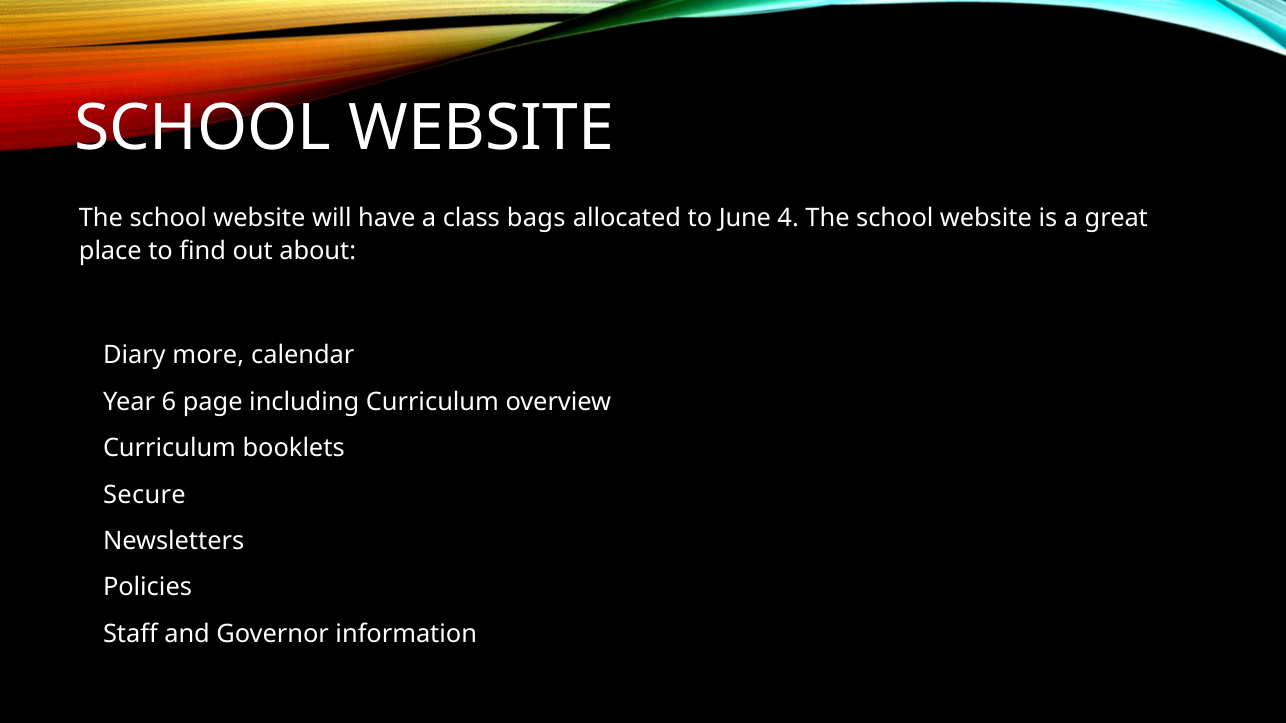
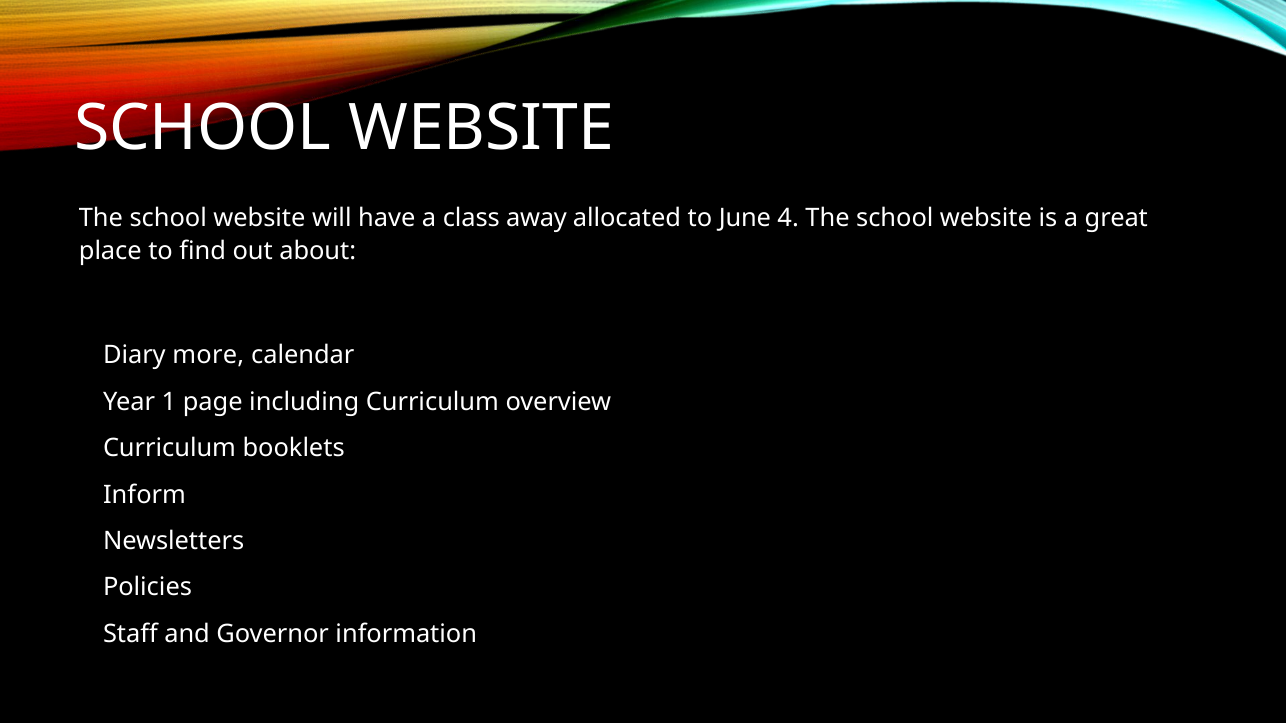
bags: bags -> away
6: 6 -> 1
Secure: Secure -> Inform
